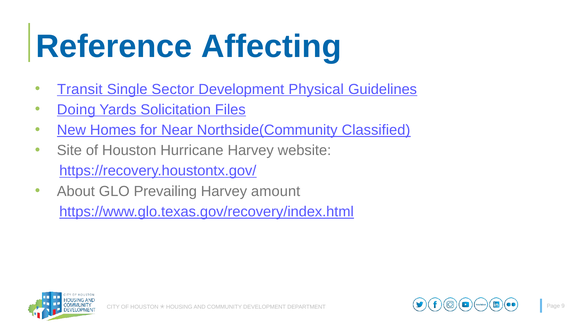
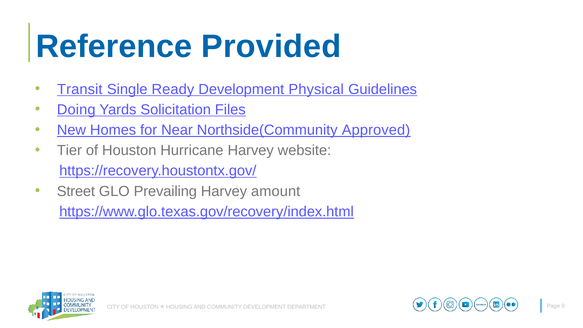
Affecting: Affecting -> Provided
Sector: Sector -> Ready
Classified: Classified -> Approved
Site: Site -> Tier
About: About -> Street
